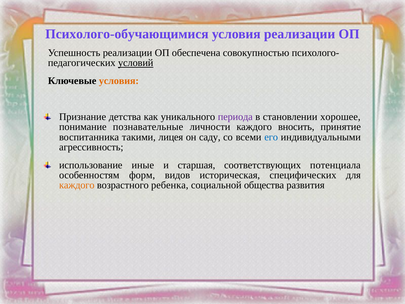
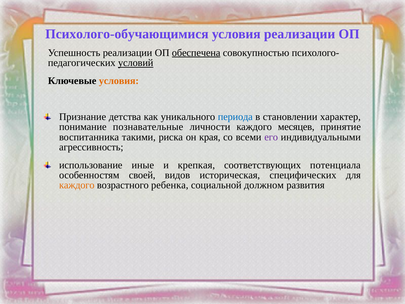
обеспечена underline: none -> present
периода colour: purple -> blue
хорошее: хорошее -> характер
вносить: вносить -> месяцев
лицея: лицея -> риска
саду: саду -> края
его colour: blue -> purple
старшая: старшая -> крепкая
форм: форм -> своей
общества: общества -> должном
